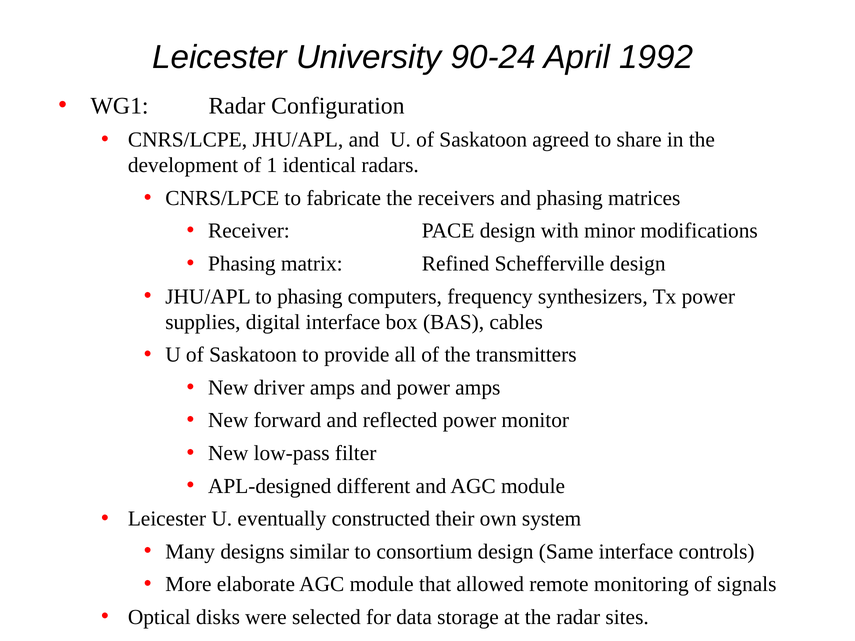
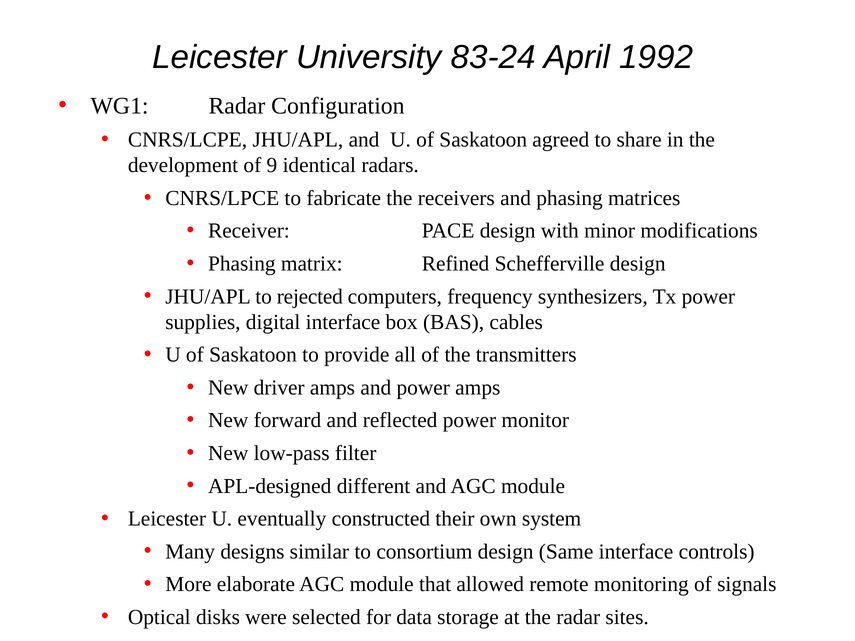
90-24: 90-24 -> 83-24
1: 1 -> 9
to phasing: phasing -> rejected
